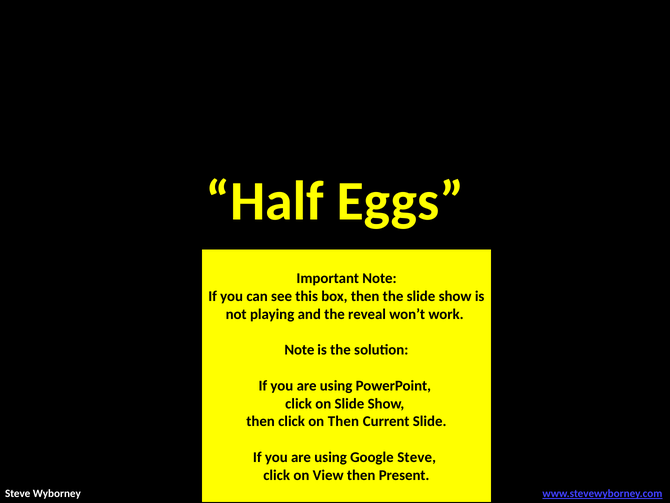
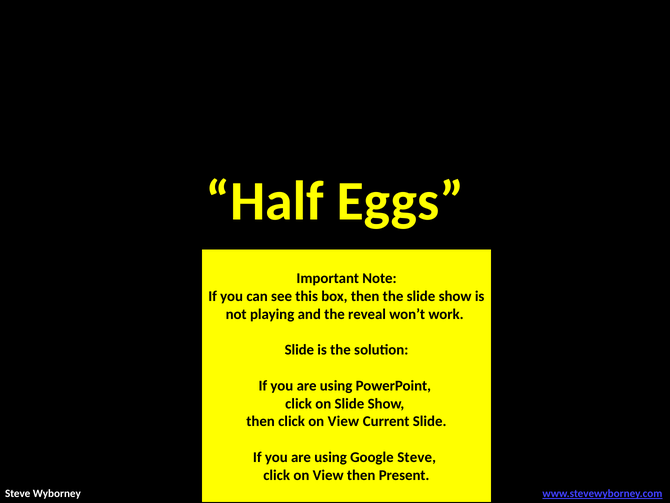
Note at (299, 350): Note -> Slide
then click on Then: Then -> View
